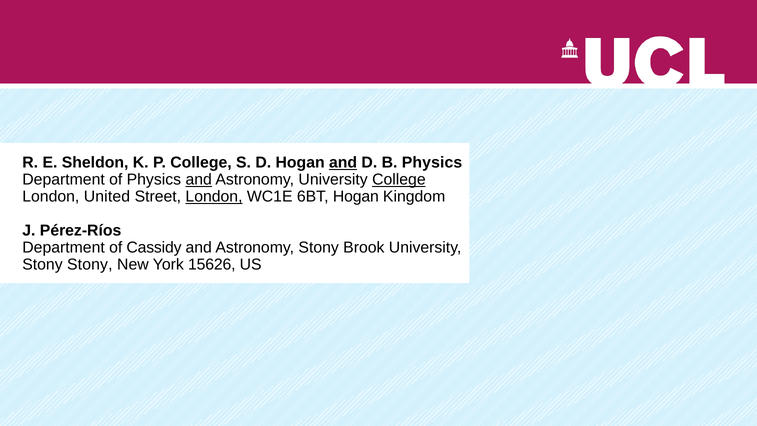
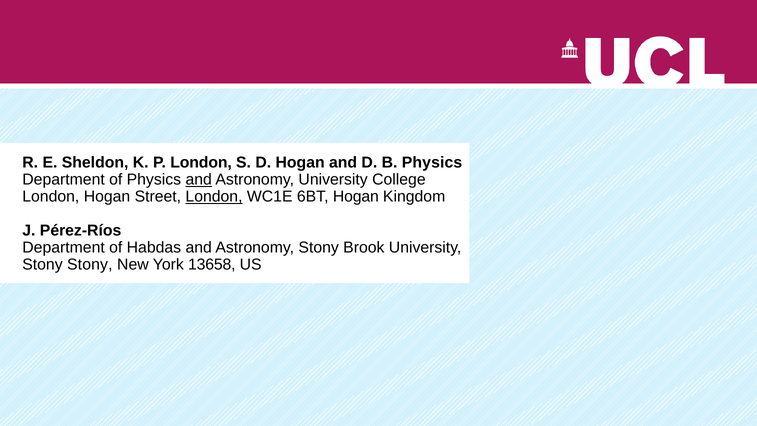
P College: College -> London
and at (343, 162) underline: present -> none
College at (399, 179) underline: present -> none
London United: United -> Hogan
Cassidy: Cassidy -> Habdas
15626: 15626 -> 13658
